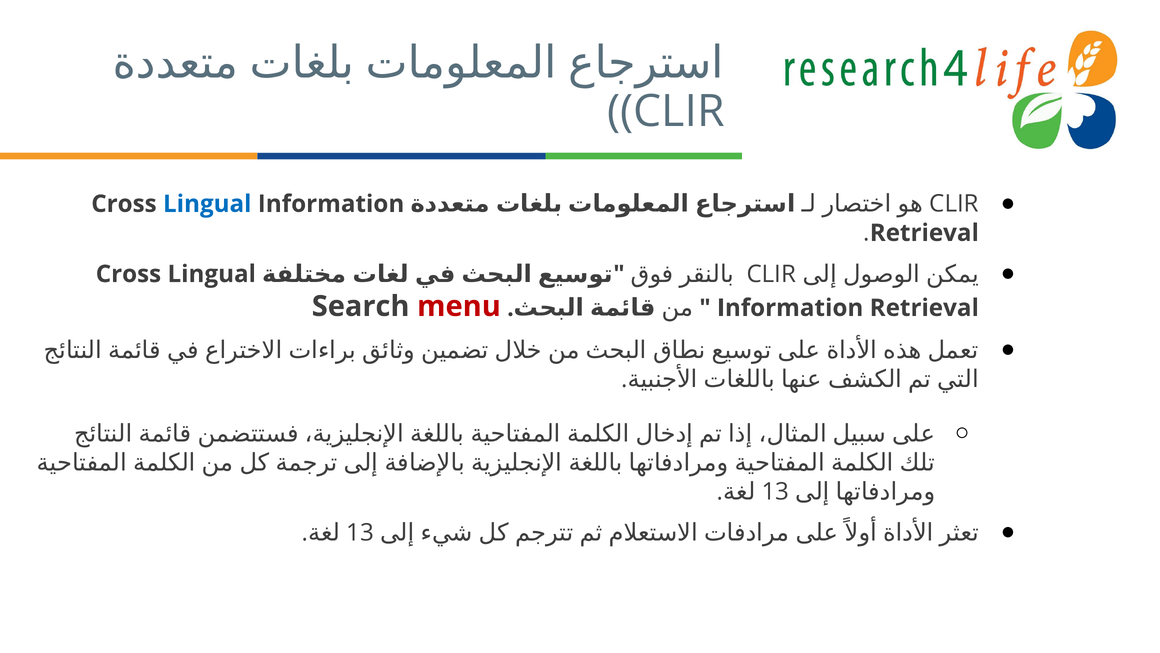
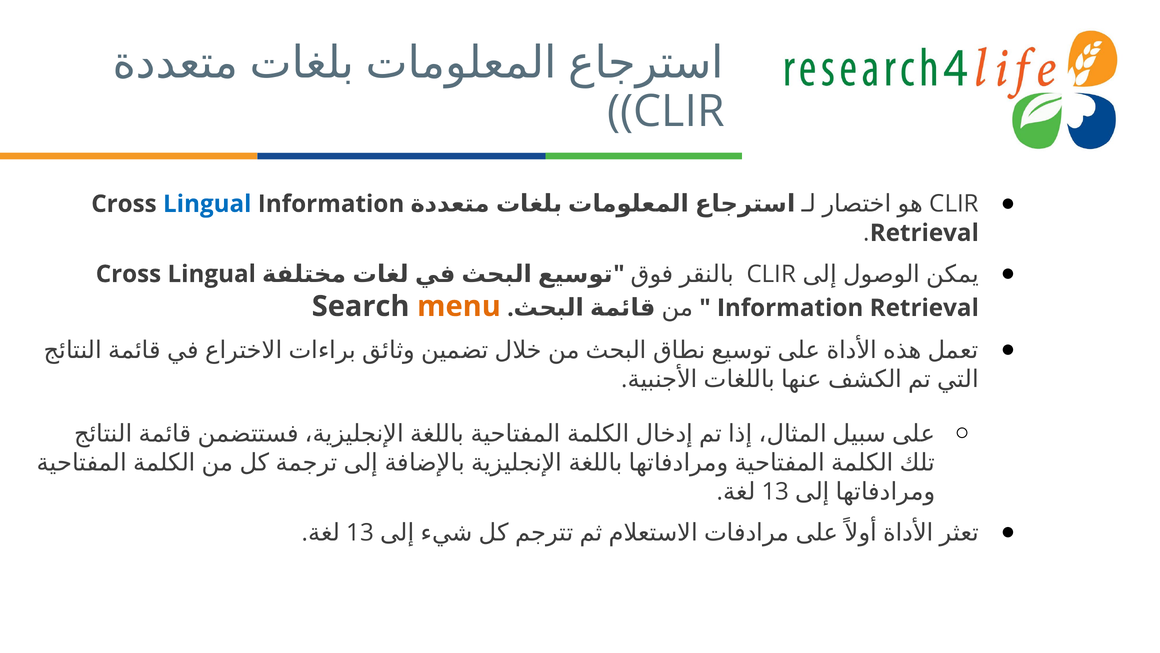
menu colour: red -> orange
